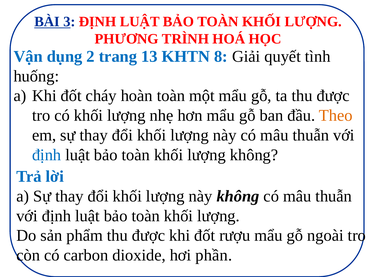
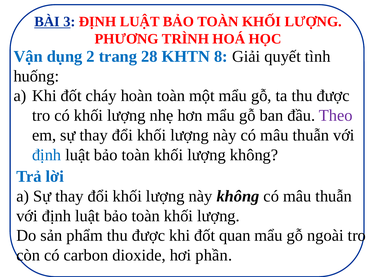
13: 13 -> 28
Theo colour: orange -> purple
rượu: rượu -> quan
